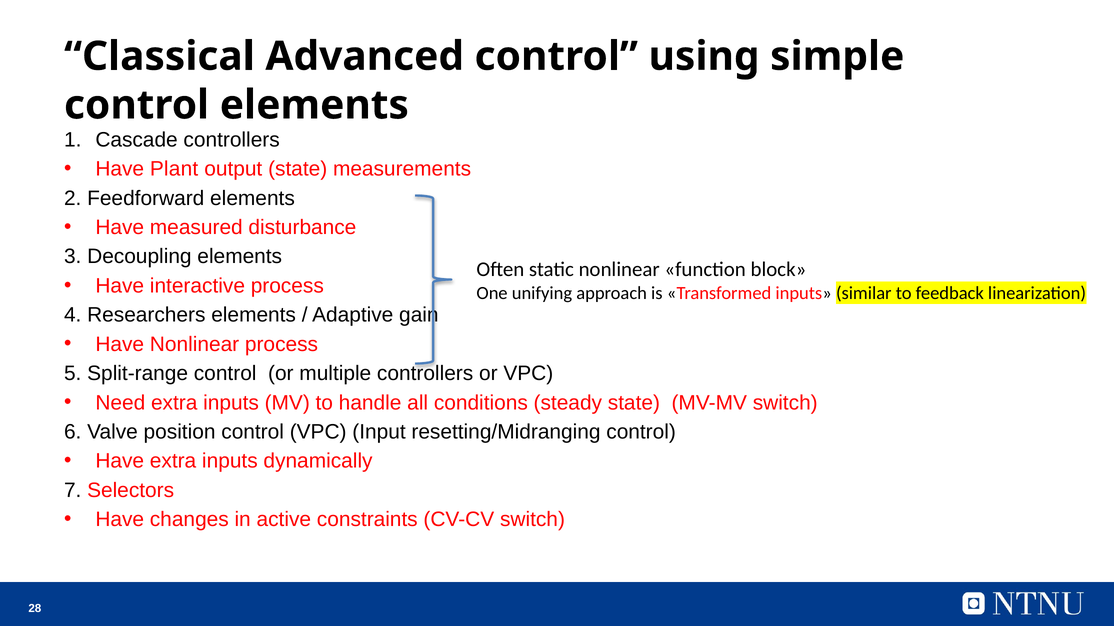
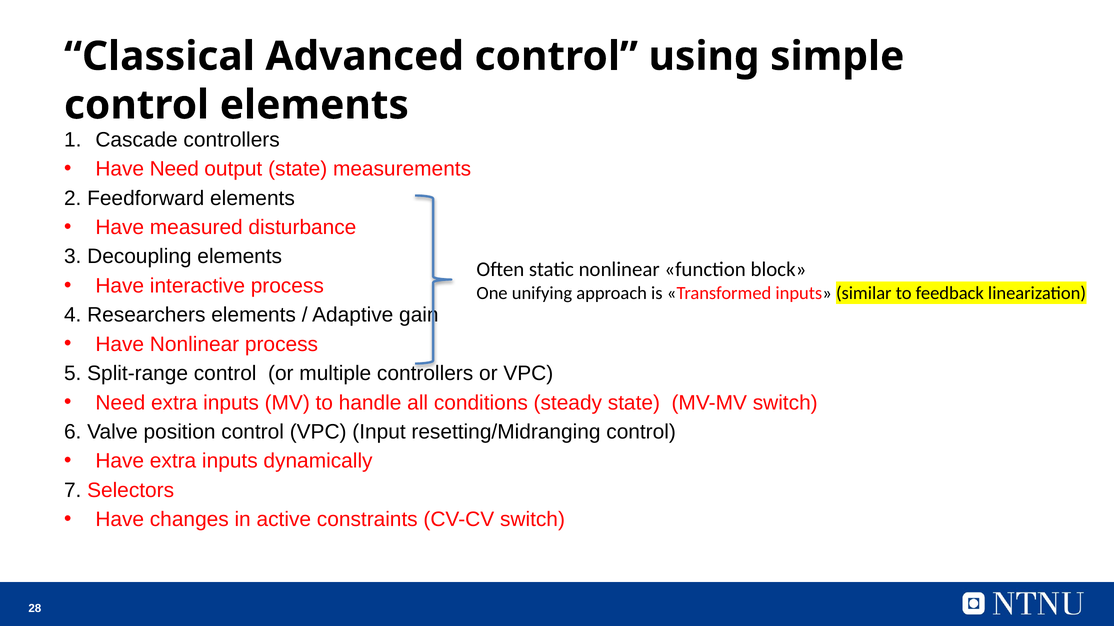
Have Plant: Plant -> Need
